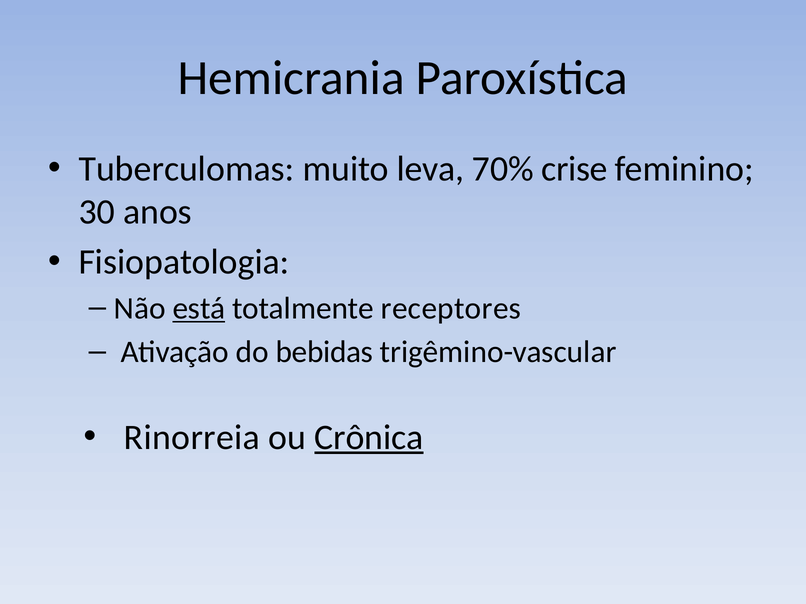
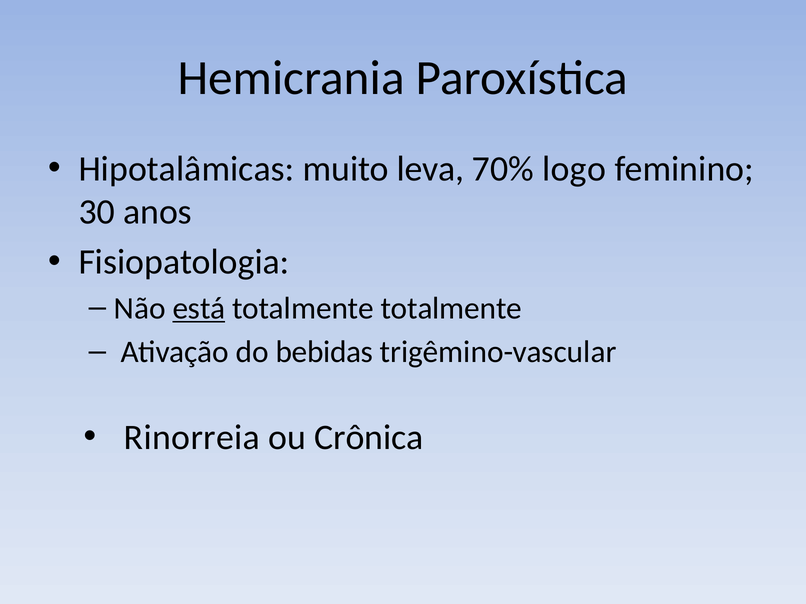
Tuberculomas: Tuberculomas -> Hipotalâmicas
crise: crise -> logo
totalmente receptores: receptores -> totalmente
Crônica underline: present -> none
